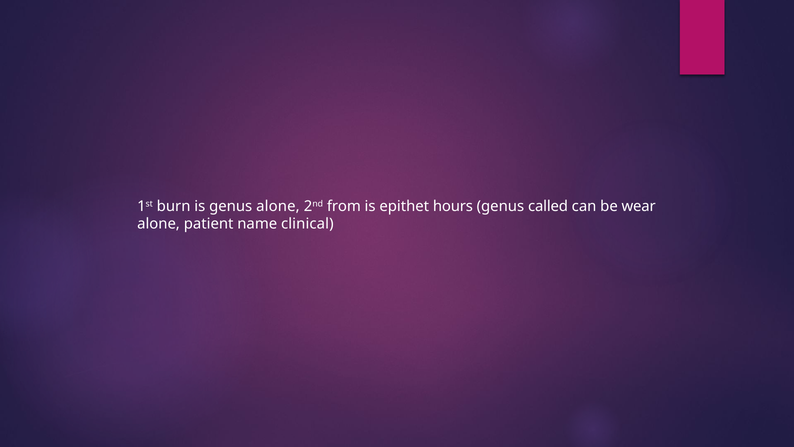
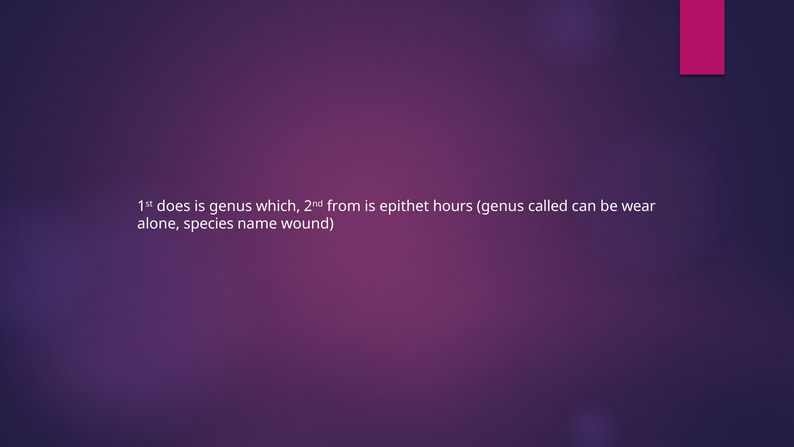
burn: burn -> does
genus alone: alone -> which
patient: patient -> species
clinical: clinical -> wound
